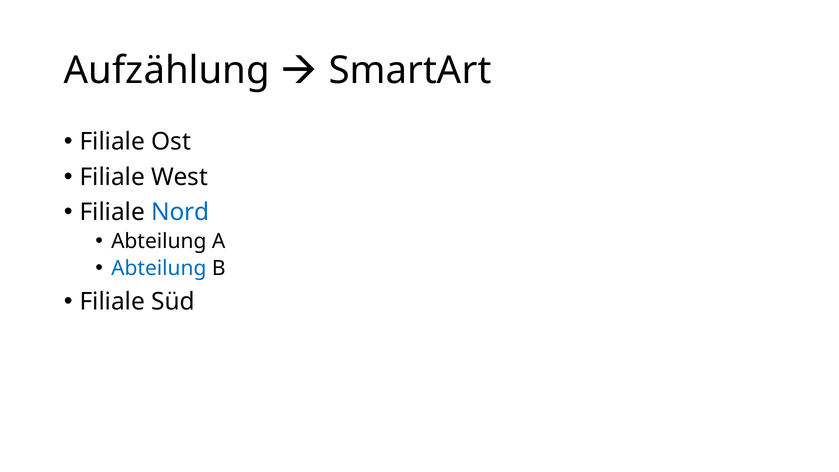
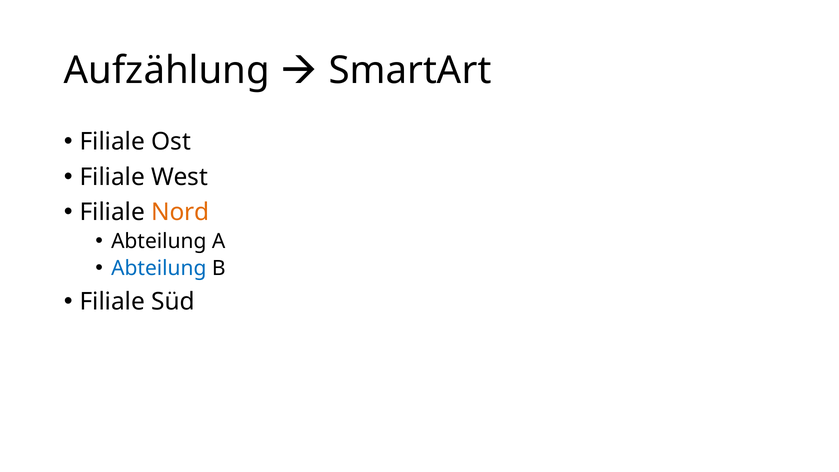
Nord colour: blue -> orange
